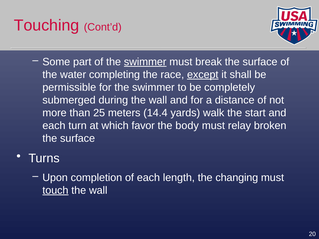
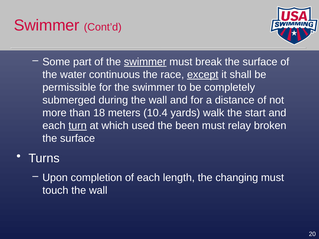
Touching at (47, 25): Touching -> Swimmer
completing: completing -> continuous
25: 25 -> 18
14.4: 14.4 -> 10.4
turn underline: none -> present
favor: favor -> used
body: body -> been
touch underline: present -> none
